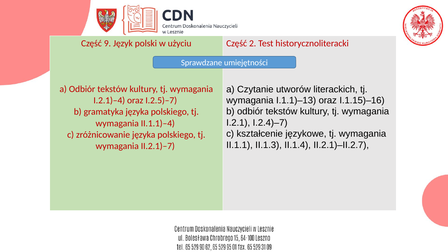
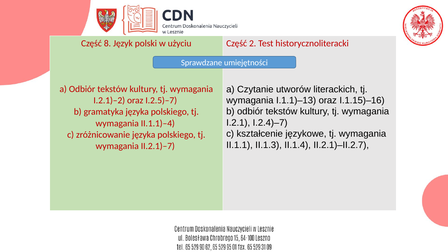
9: 9 -> 8
I.2.1)–4: I.2.1)–4 -> I.2.1)–2
